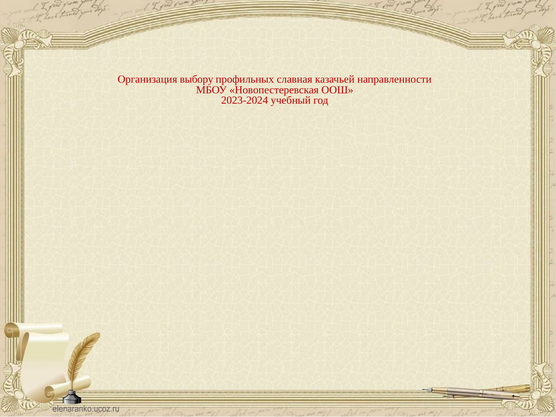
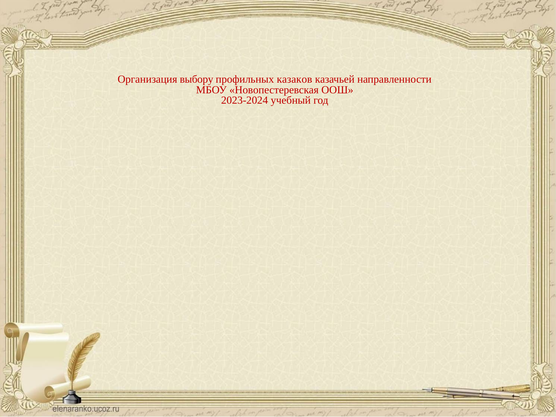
славная: славная -> казаков
